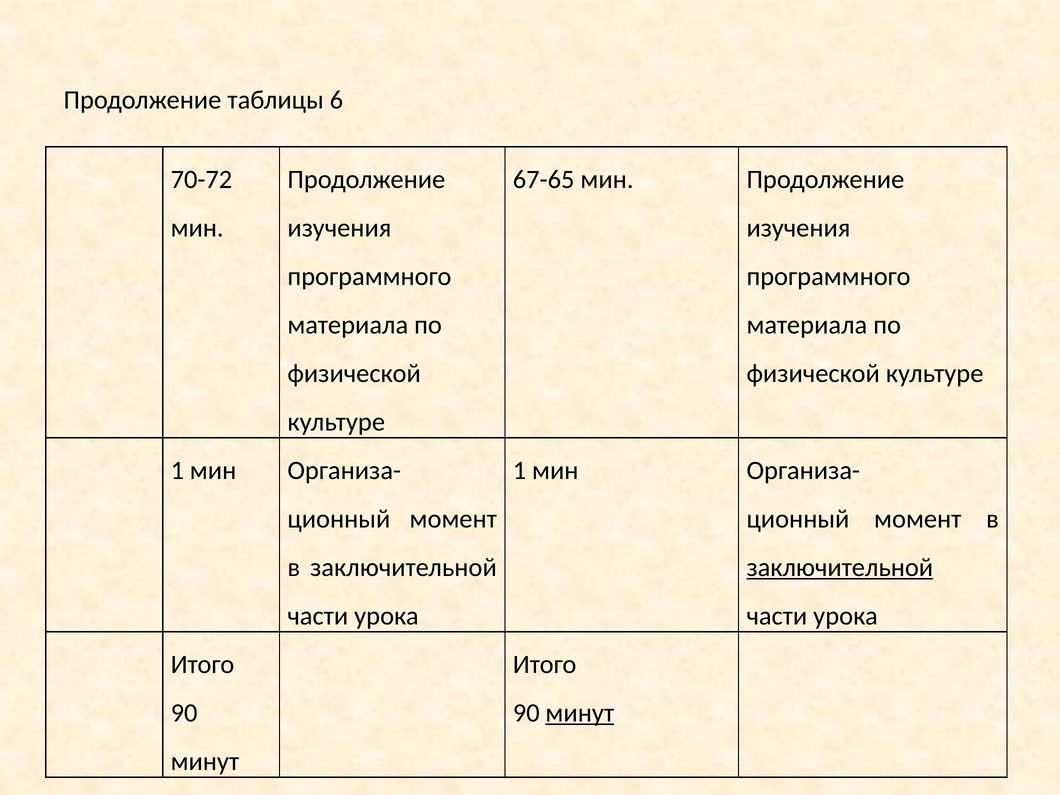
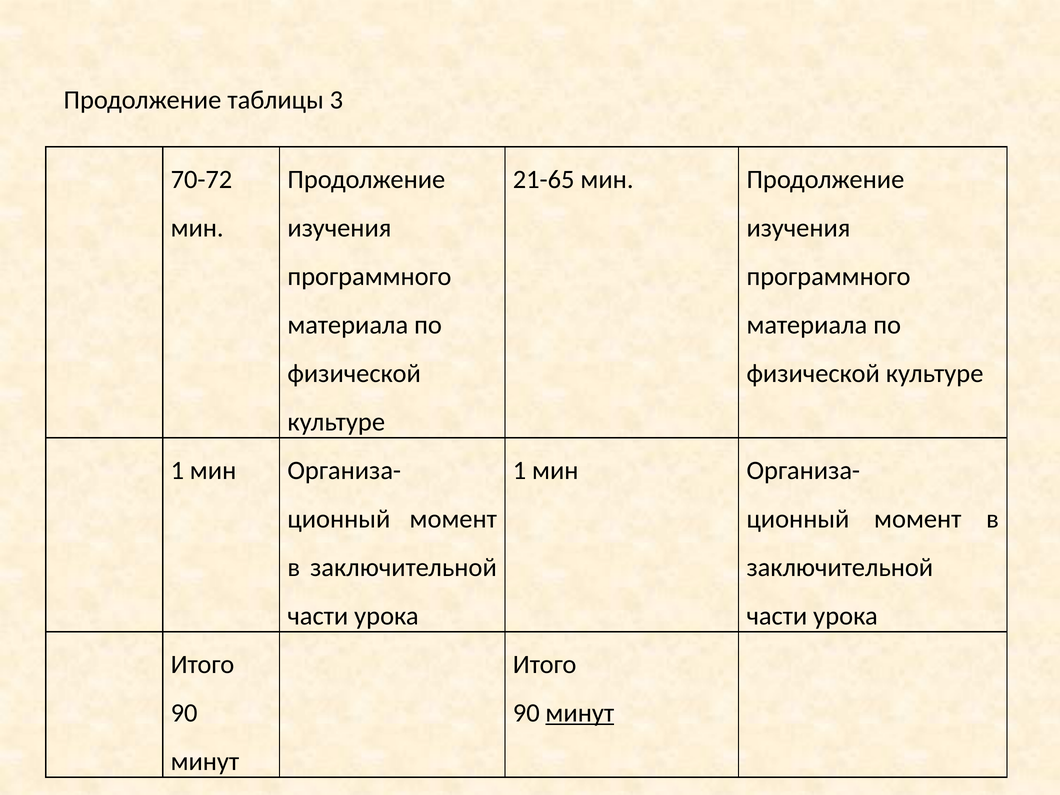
6: 6 -> 3
67-65: 67-65 -> 21-65
заключительной at (840, 567) underline: present -> none
